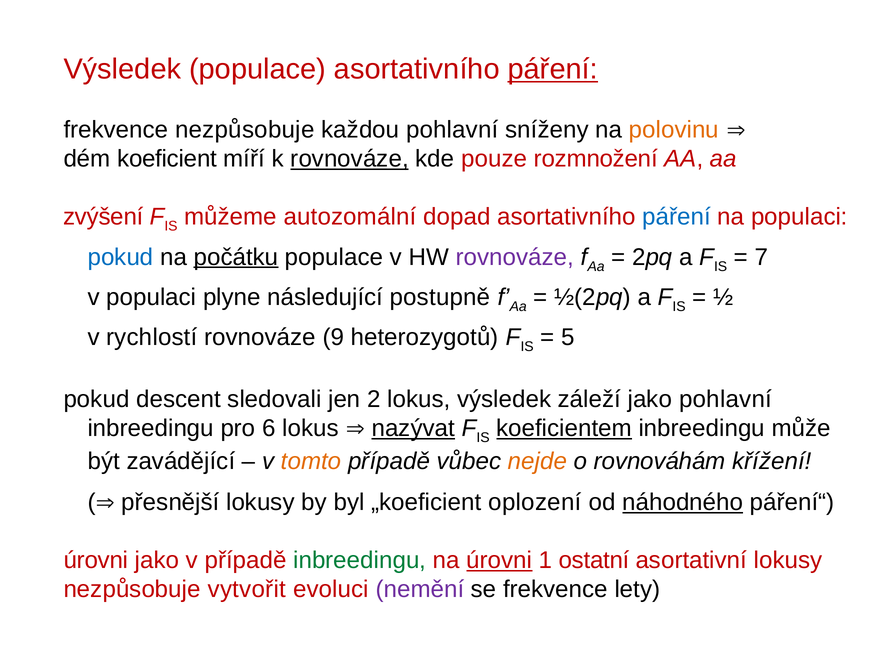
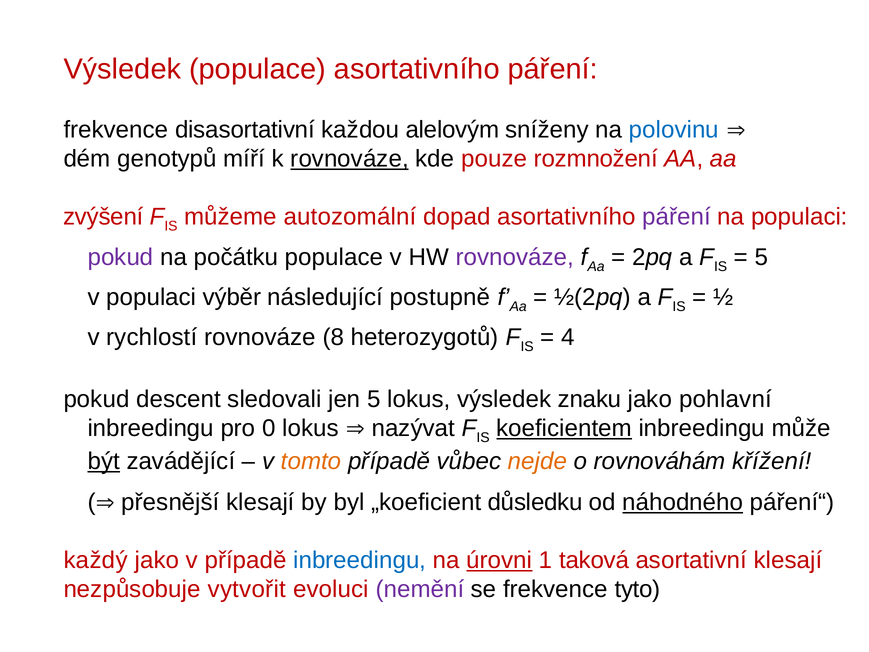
páření at (553, 69) underline: present -> none
frekvence nezpůsobuje: nezpůsobuje -> disasortativní
každou pohlavní: pohlavní -> alelovým
polovinu colour: orange -> blue
koeficient: koeficient -> genotypů
páření at (676, 217) colour: blue -> purple
pokud at (120, 257) colour: blue -> purple
počátku underline: present -> none
7 at (761, 257): 7 -> 5
plyne: plyne -> výběr
9: 9 -> 8
5: 5 -> 4
jen 2: 2 -> 5
záleží: záleží -> znaku
6: 6 -> 0
nazývat underline: present -> none
být underline: none -> present
přesnější lokusy: lokusy -> klesají
oplození: oplození -> důsledku
úrovni at (96, 560): úrovni -> každý
inbreedingu at (360, 560) colour: green -> blue
ostatní: ostatní -> taková
asortativní lokusy: lokusy -> klesají
lety: lety -> tyto
